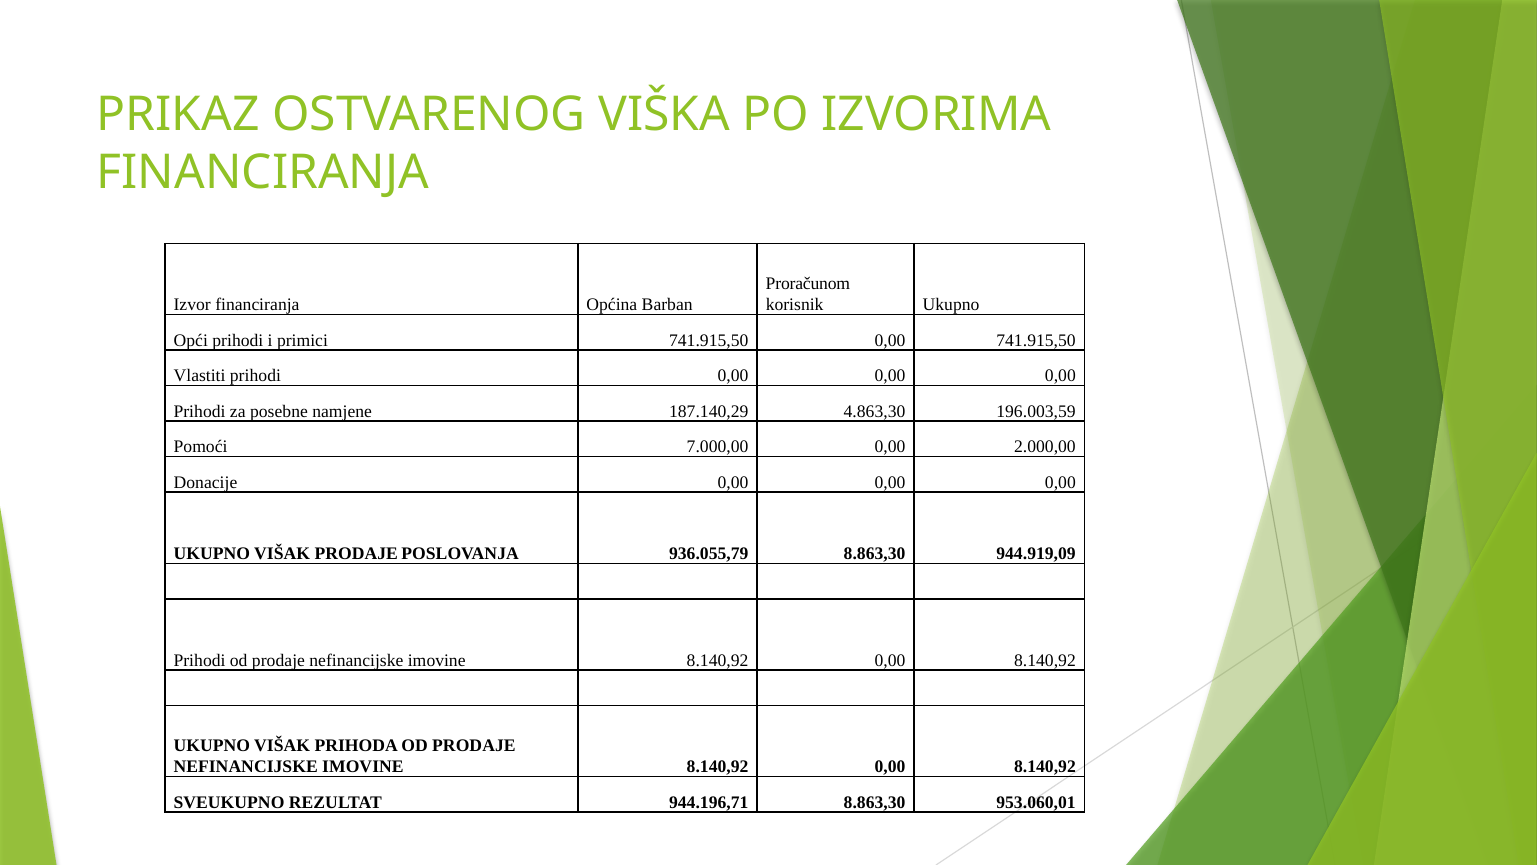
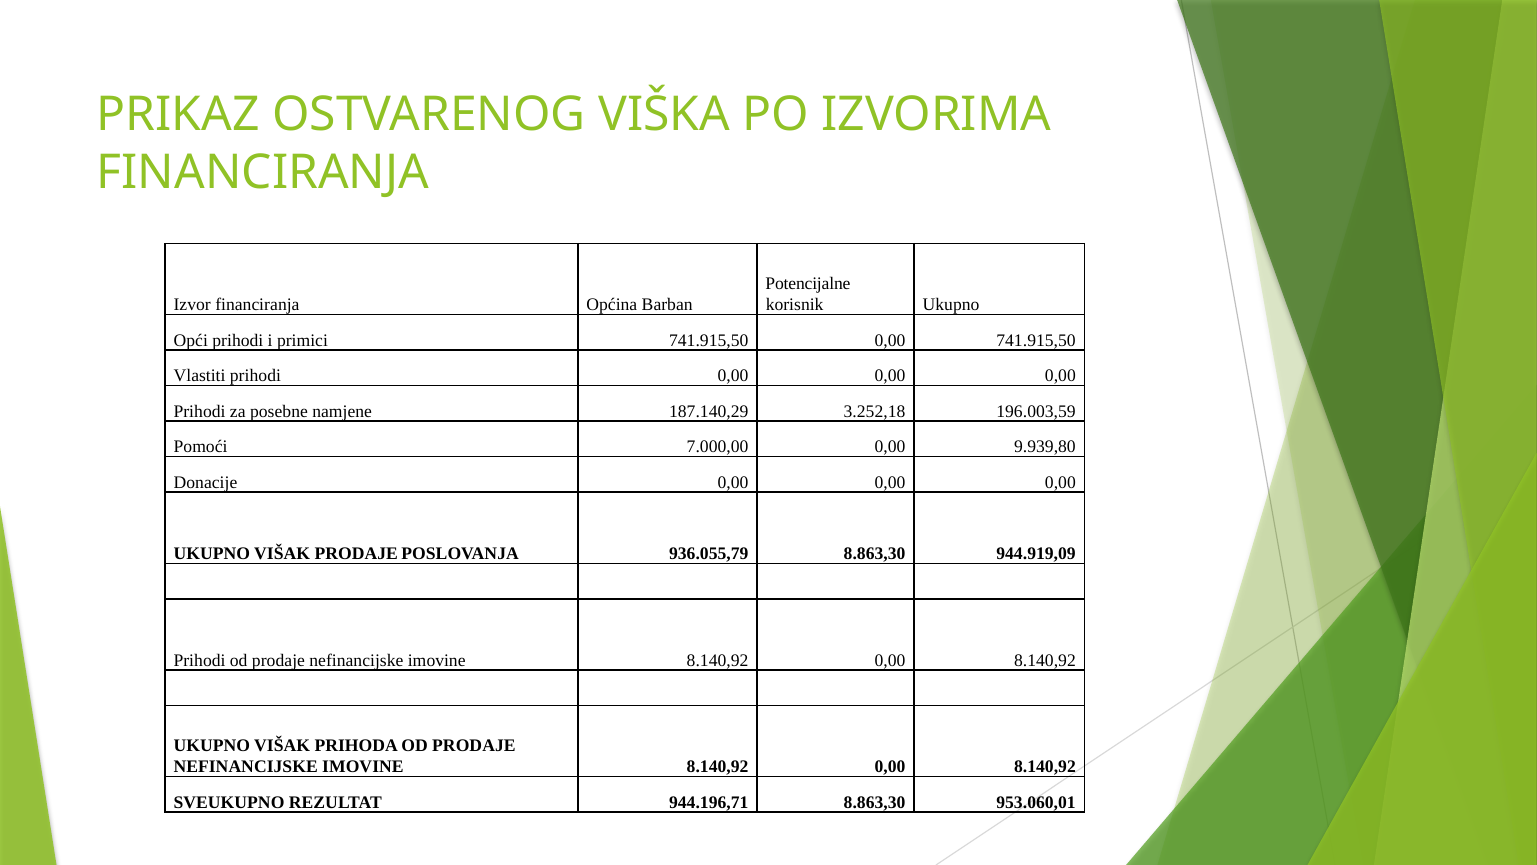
Proračunom: Proračunom -> Potencijalne
4.863,30: 4.863,30 -> 3.252,18
2.000,00: 2.000,00 -> 9.939,80
